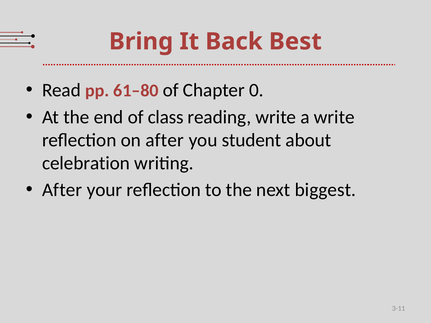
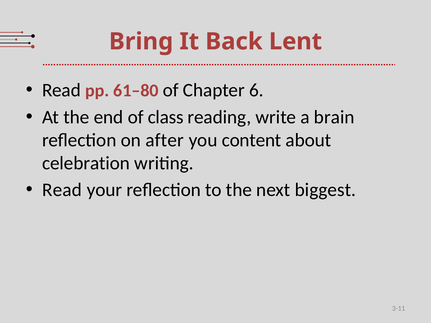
Best: Best -> Lent
0: 0 -> 6
a write: write -> brain
student: student -> content
After at (62, 190): After -> Read
